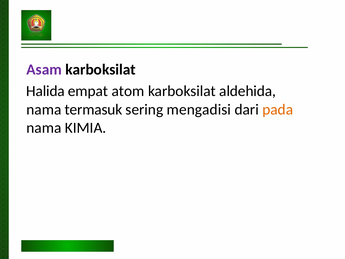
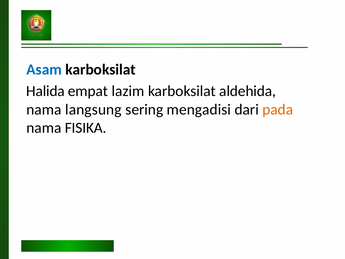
Asam colour: purple -> blue
atom: atom -> lazim
termasuk: termasuk -> langsung
KIMIA: KIMIA -> FISIKA
